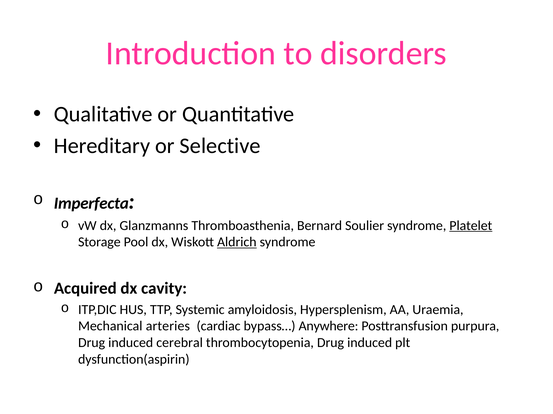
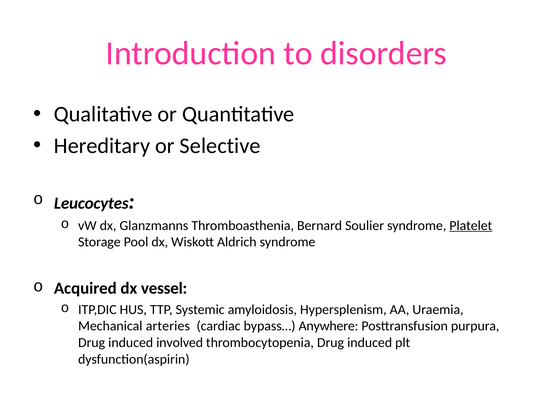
Imperfecta: Imperfecta -> Leucocytes
Aldrich underline: present -> none
cavity: cavity -> vessel
cerebral: cerebral -> involved
